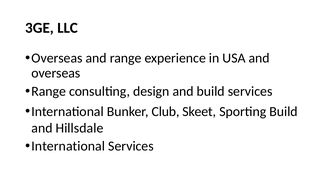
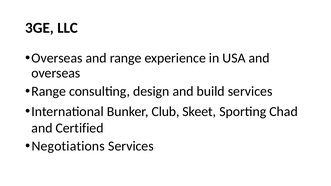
Sporting Build: Build -> Chad
Hillsdale: Hillsdale -> Certified
International at (68, 146): International -> Negotiations
